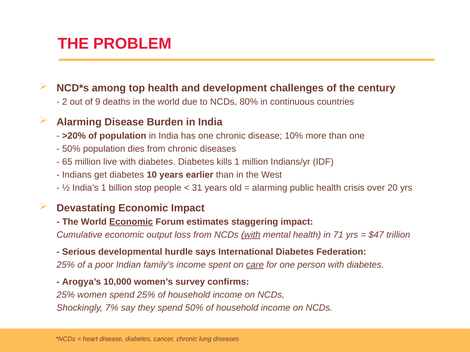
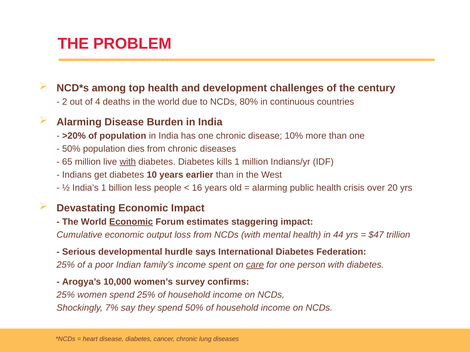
9: 9 -> 4
with at (128, 162) underline: none -> present
stop: stop -> less
31: 31 -> 16
with at (251, 235) underline: present -> none
71: 71 -> 44
